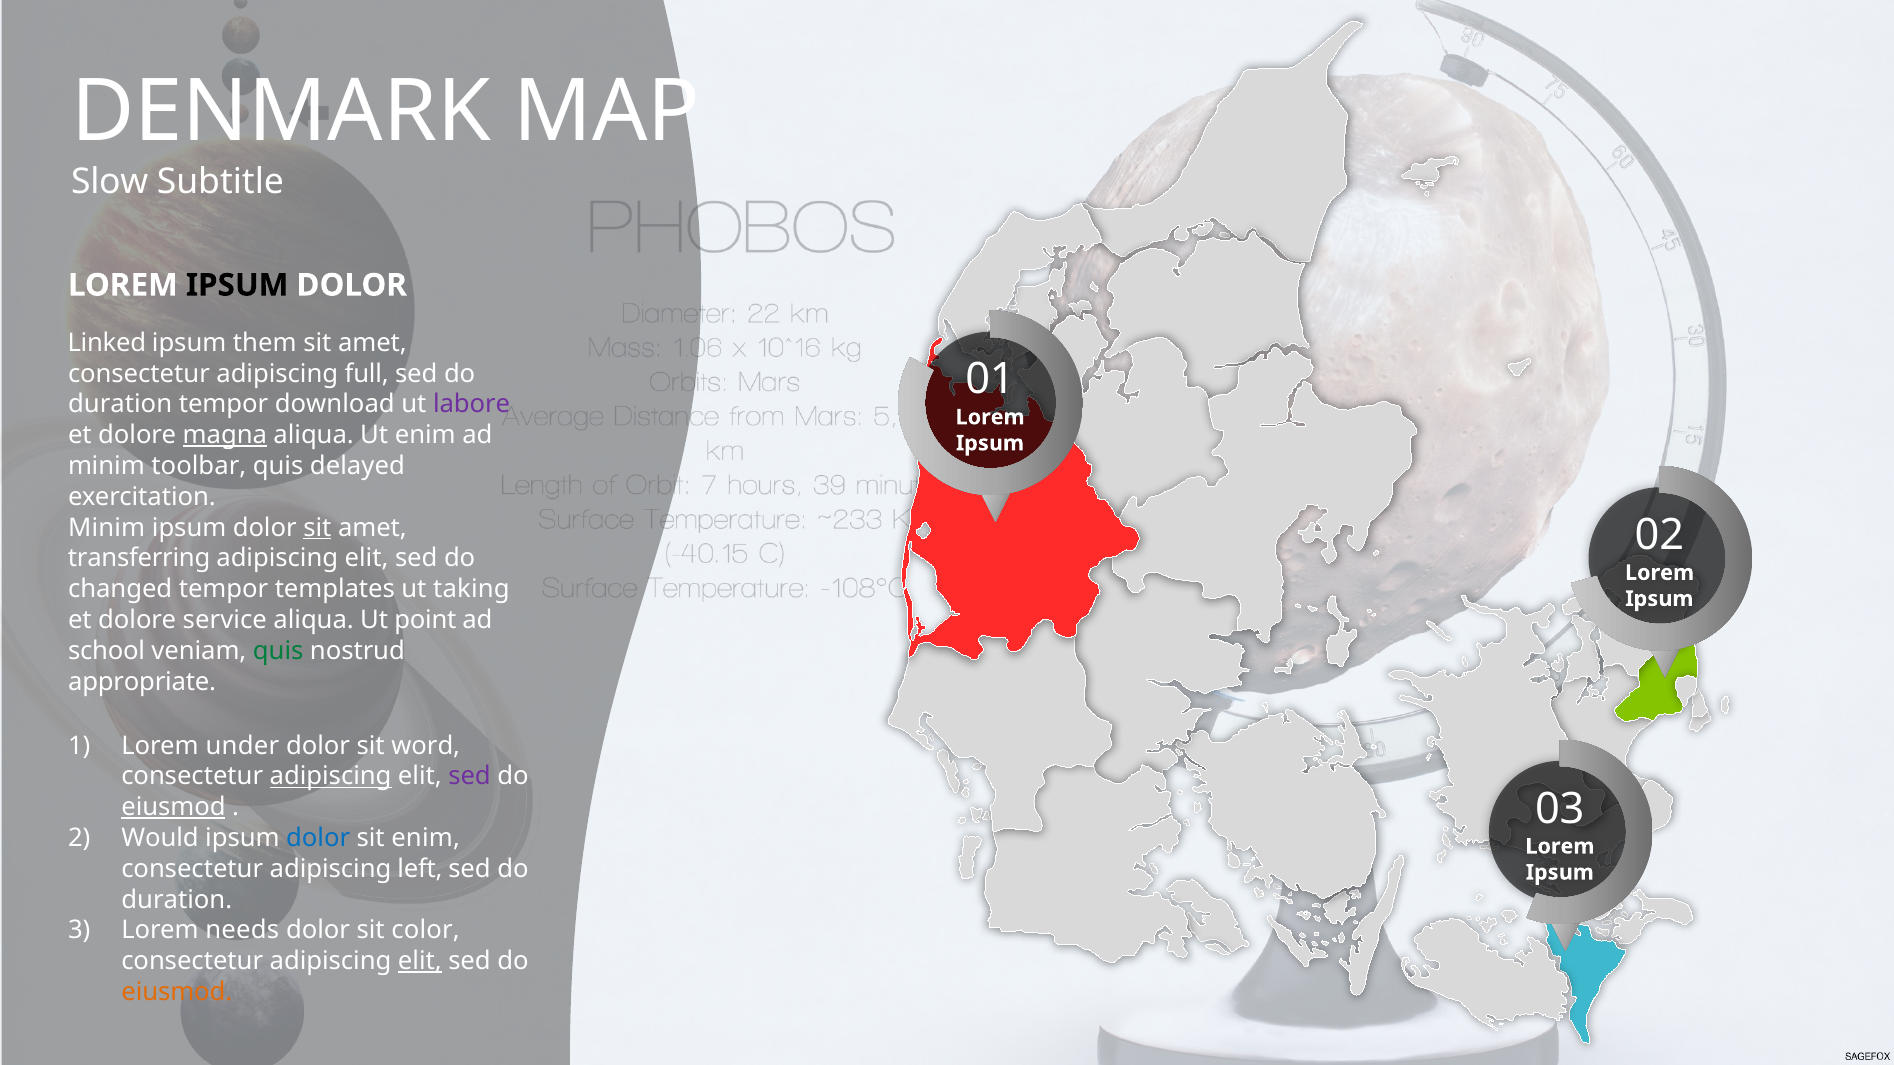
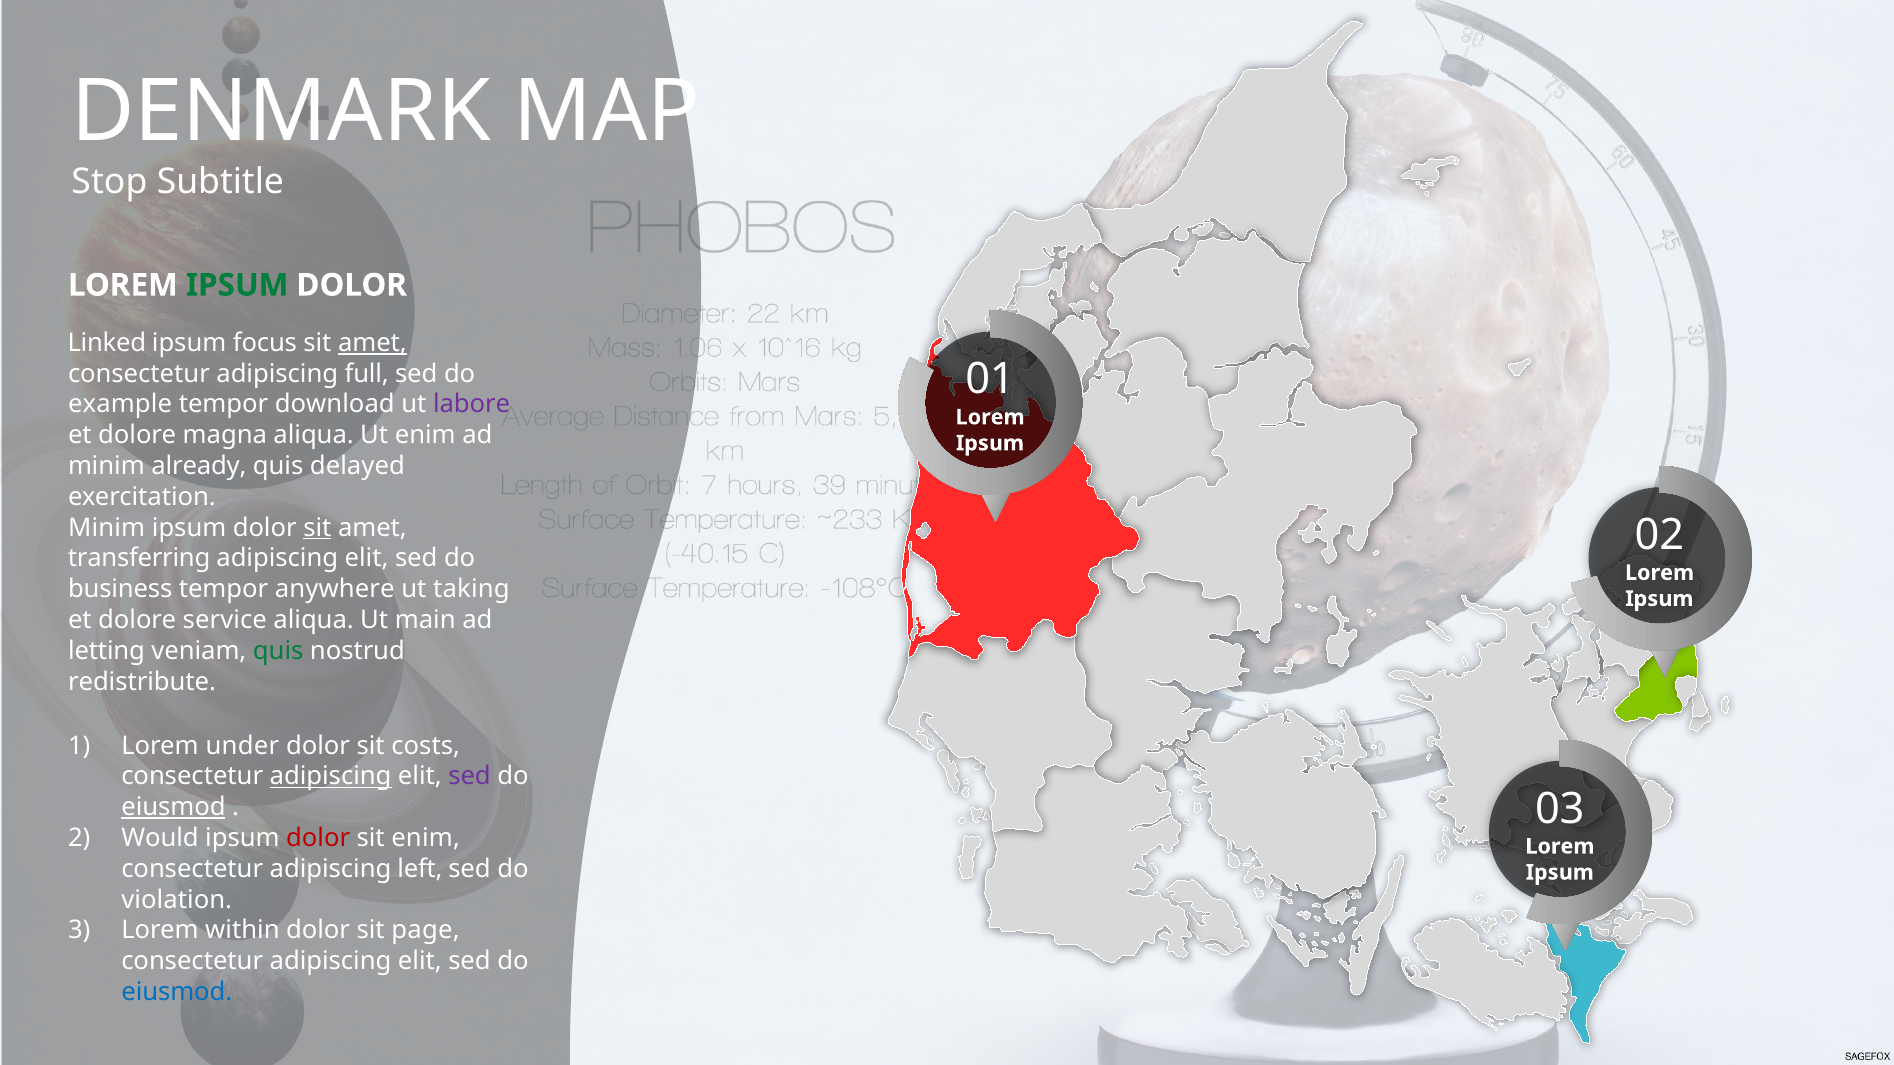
Slow: Slow -> Stop
IPSUM at (237, 285) colour: black -> green
them: them -> focus
amet at (372, 343) underline: none -> present
duration at (120, 405): duration -> example
magna underline: present -> none
toolbar: toolbar -> already
changed: changed -> business
templates: templates -> anywhere
point: point -> main
school: school -> letting
appropriate: appropriate -> redistribute
word: word -> costs
dolor at (318, 838) colour: blue -> red
duration at (177, 900): duration -> violation
needs: needs -> within
color: color -> page
elit at (420, 962) underline: present -> none
eiusmod at (177, 992) colour: orange -> blue
